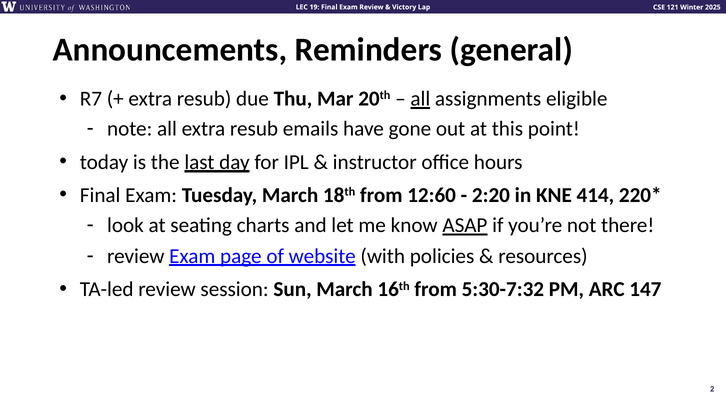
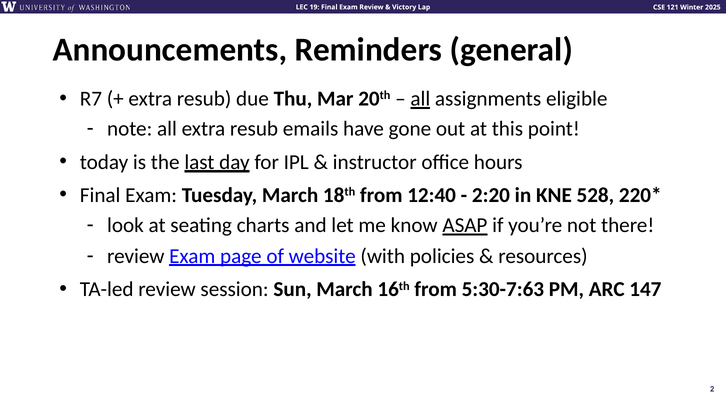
12:60: 12:60 -> 12:40
414: 414 -> 528
5:30-7:32: 5:30-7:32 -> 5:30-7:63
